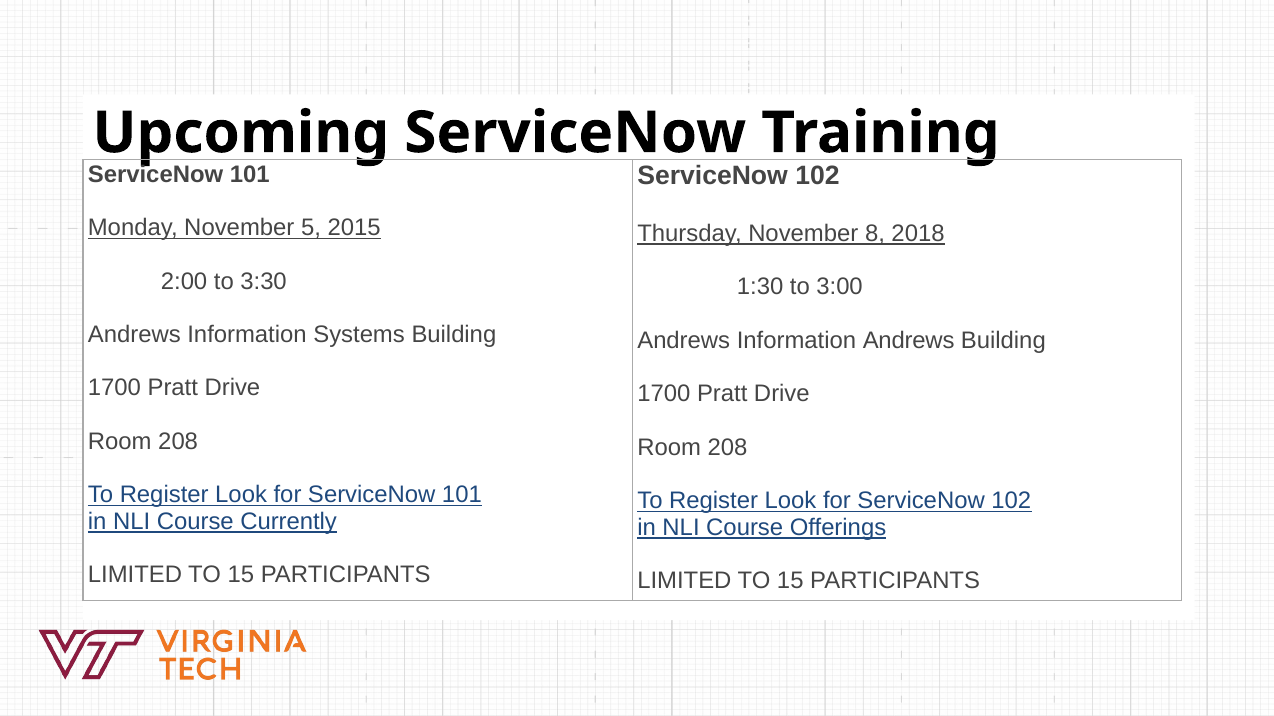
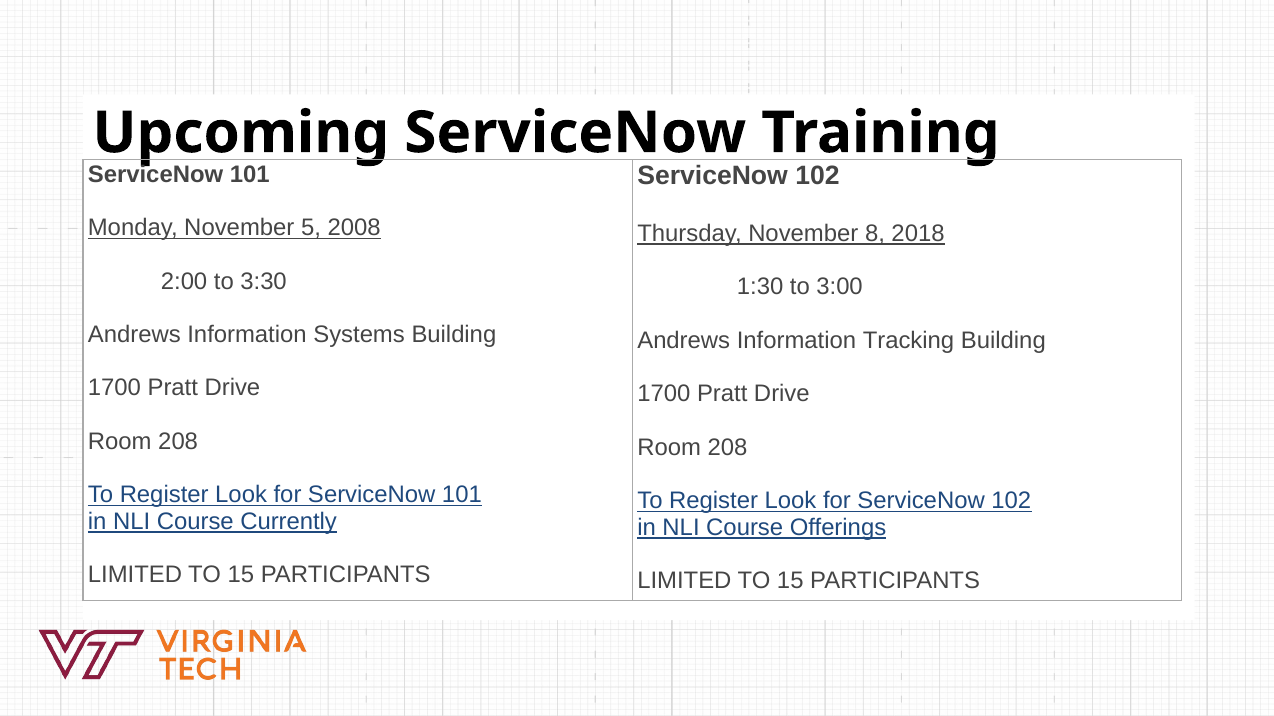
2015: 2015 -> 2008
Information Andrews: Andrews -> Tracking
